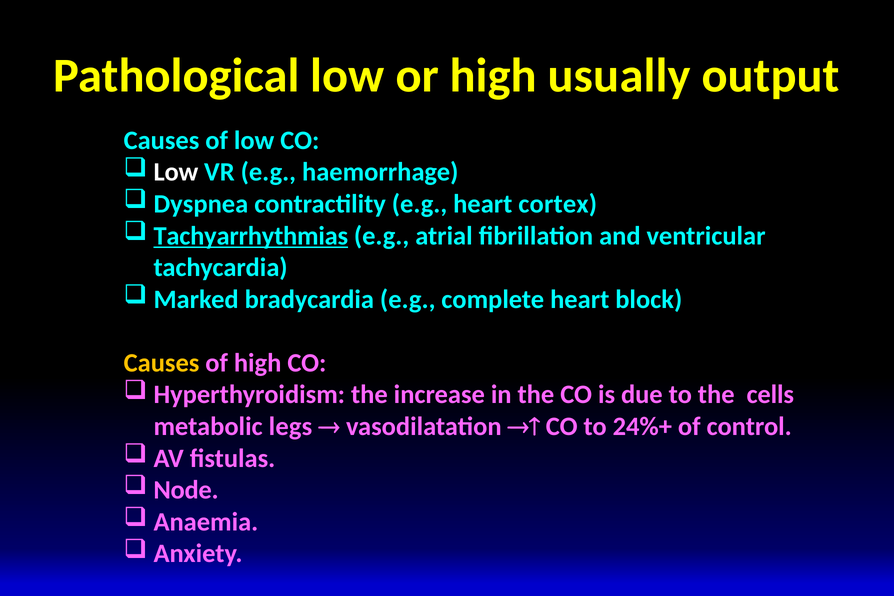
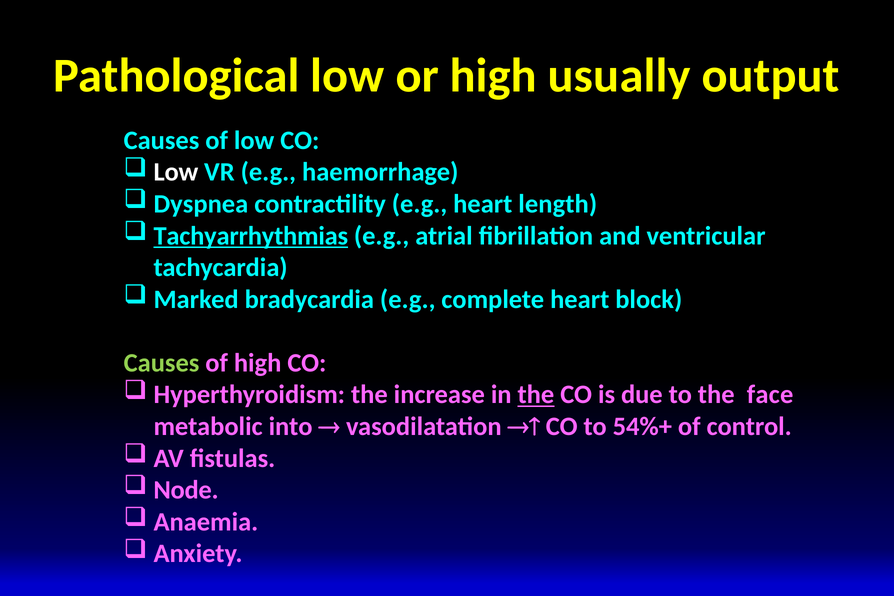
cortex: cortex -> length
Causes at (162, 363) colour: yellow -> light green
the at (536, 395) underline: none -> present
cells: cells -> face
legs: legs -> into
24%+: 24%+ -> 54%+
